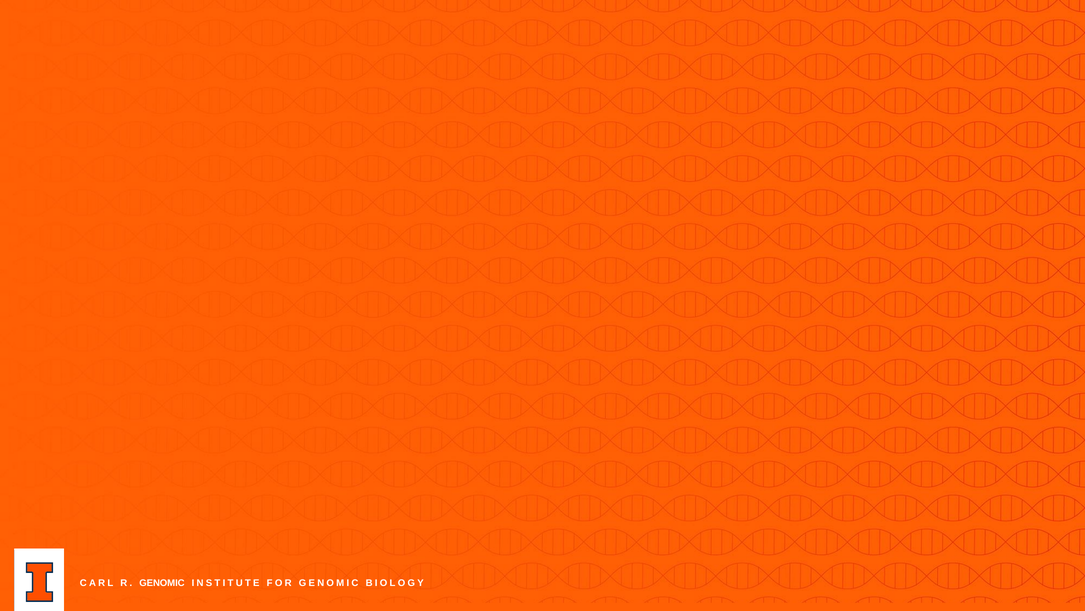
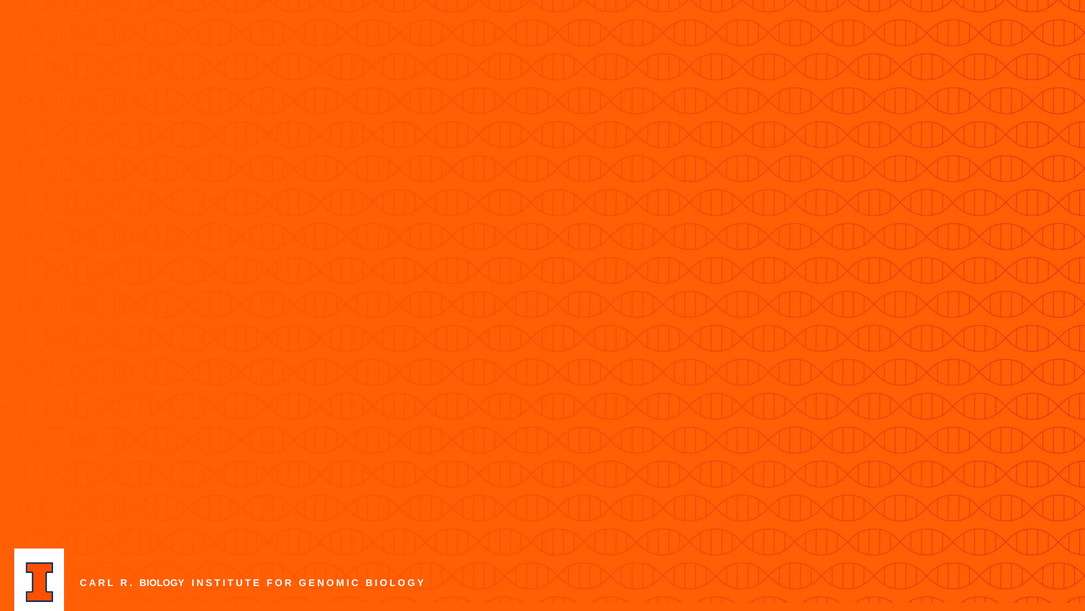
R GENOMIC: GENOMIC -> BIOLOGY
